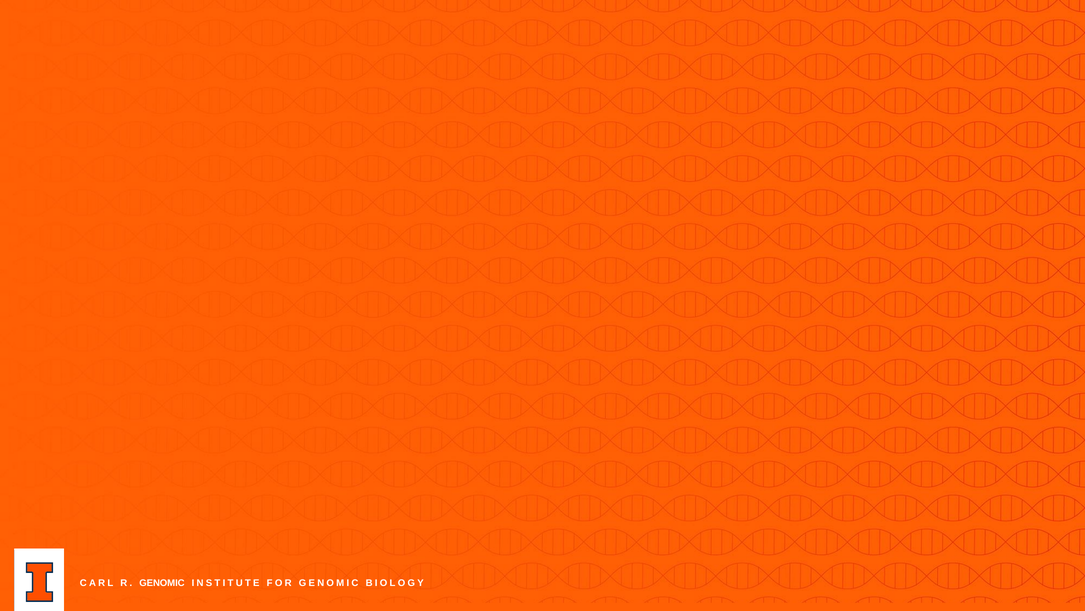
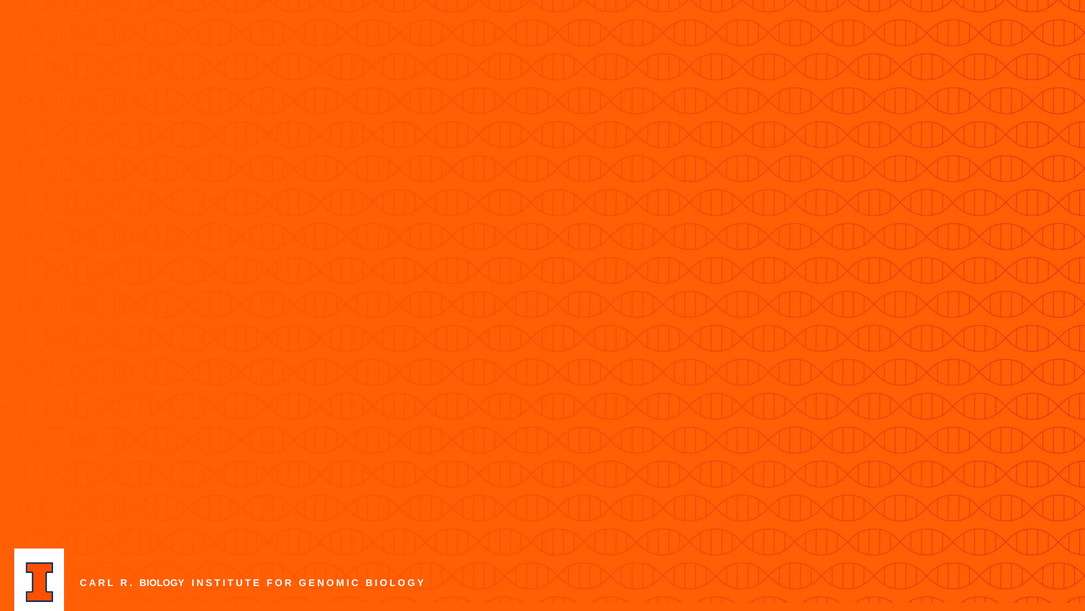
R GENOMIC: GENOMIC -> BIOLOGY
